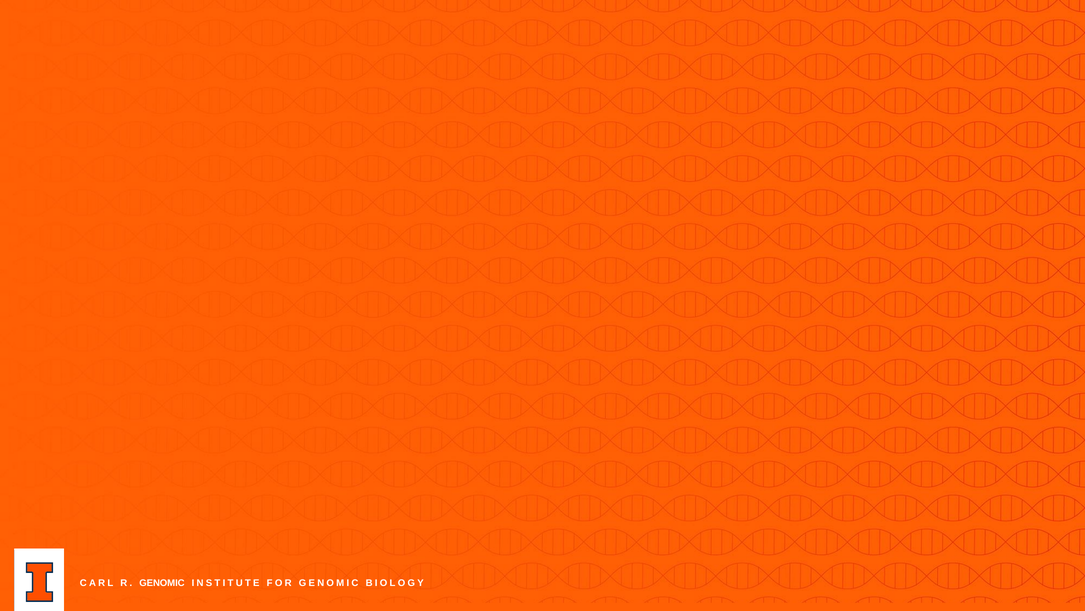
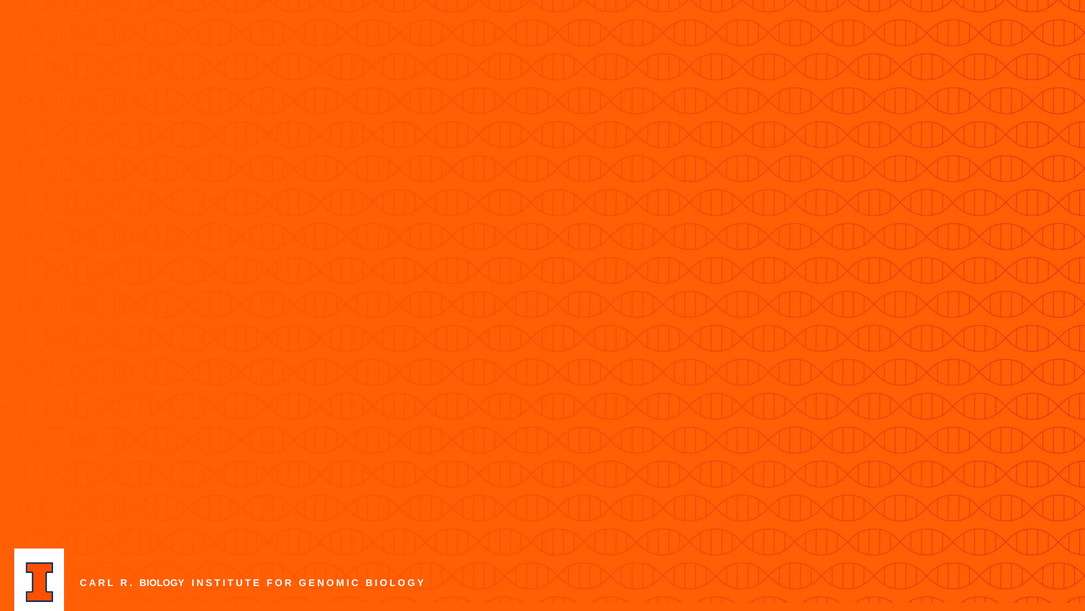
R GENOMIC: GENOMIC -> BIOLOGY
